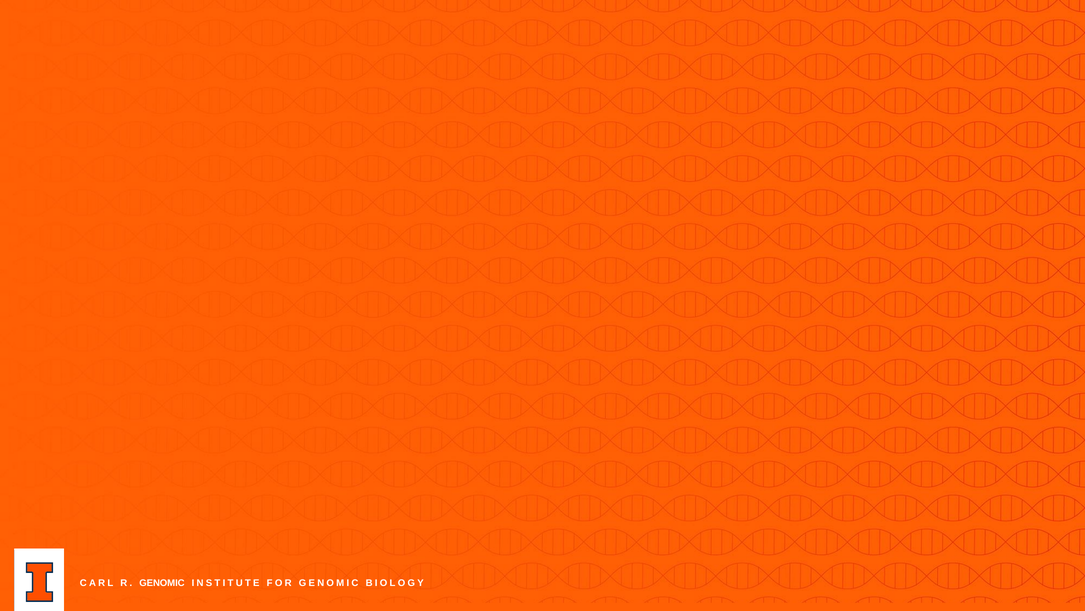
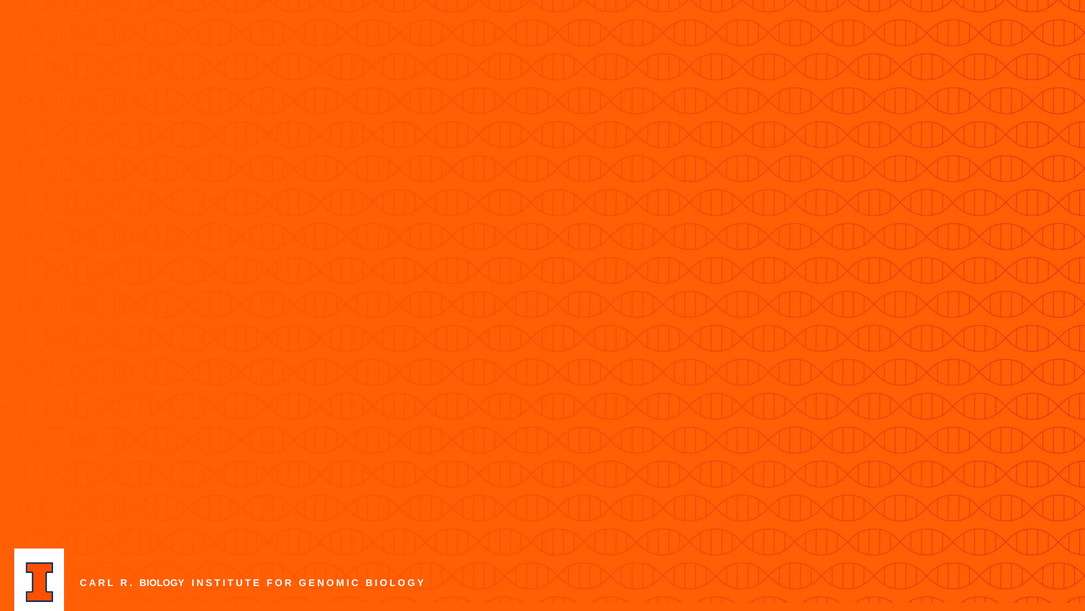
R GENOMIC: GENOMIC -> BIOLOGY
